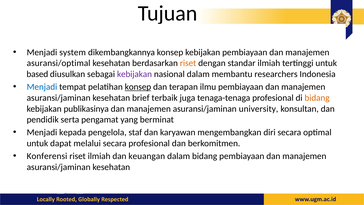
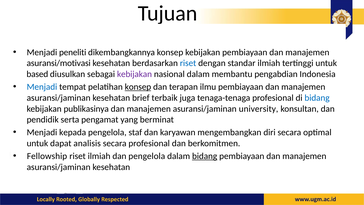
system: system -> peneliti
asuransi/optimal: asuransi/optimal -> asuransi/motivasi
riset at (188, 63) colour: orange -> blue
researchers: researchers -> pengabdian
bidang at (317, 98) colour: orange -> blue
melalui: melalui -> analisis
Konferensi: Konferensi -> Fellowship
dan keuangan: keuangan -> pengelola
bidang at (205, 156) underline: none -> present
